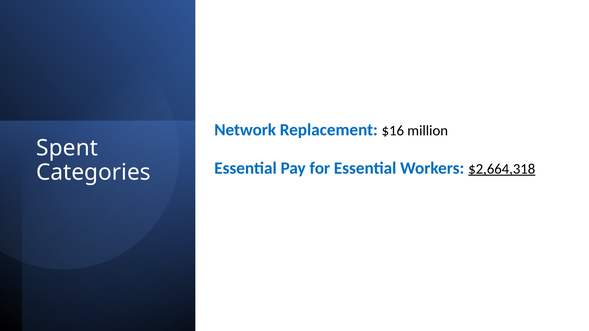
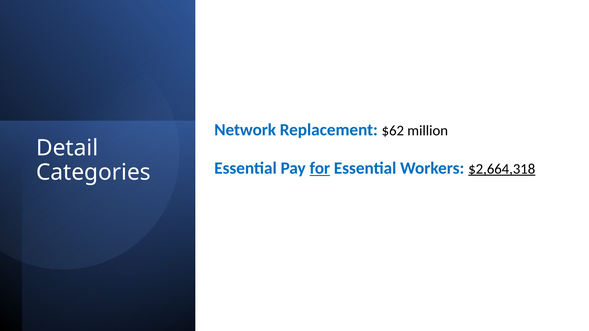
$16: $16 -> $62
Spent: Spent -> Detail
for underline: none -> present
